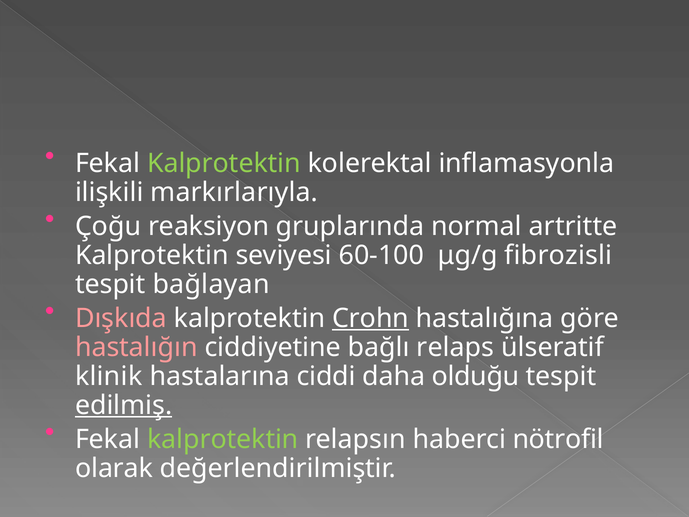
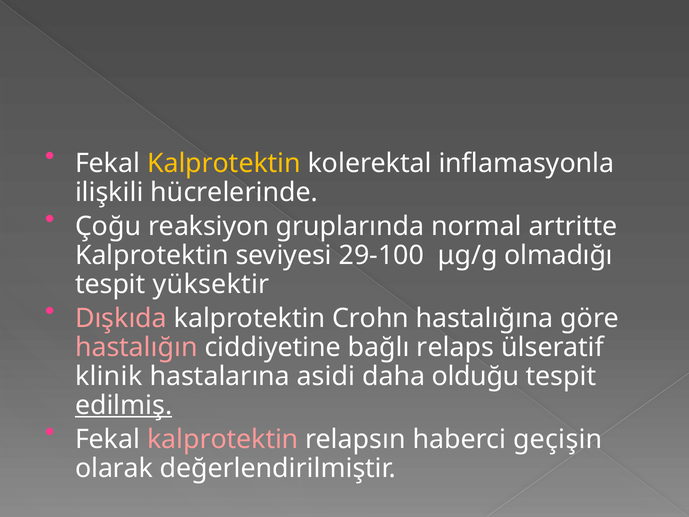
Kalprotektin at (224, 163) colour: light green -> yellow
markırlarıyla: markırlarıyla -> hücrelerinde
60-100: 60-100 -> 29-100
fibrozisli: fibrozisli -> olmadığı
bağlayan: bağlayan -> yüksektir
Crohn underline: present -> none
ciddi: ciddi -> asidi
kalprotektin at (223, 439) colour: light green -> pink
nötrofil: nötrofil -> geçişin
